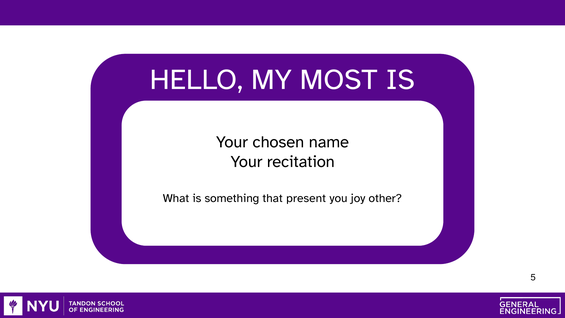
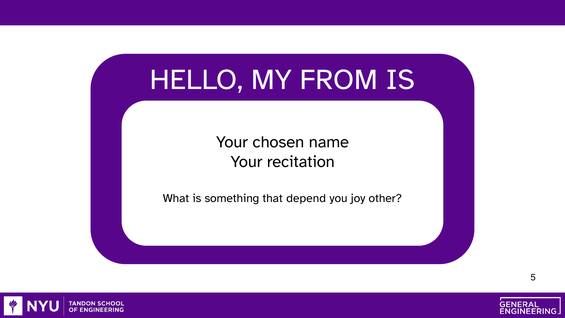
MOST: MOST -> FROM
present: present -> depend
